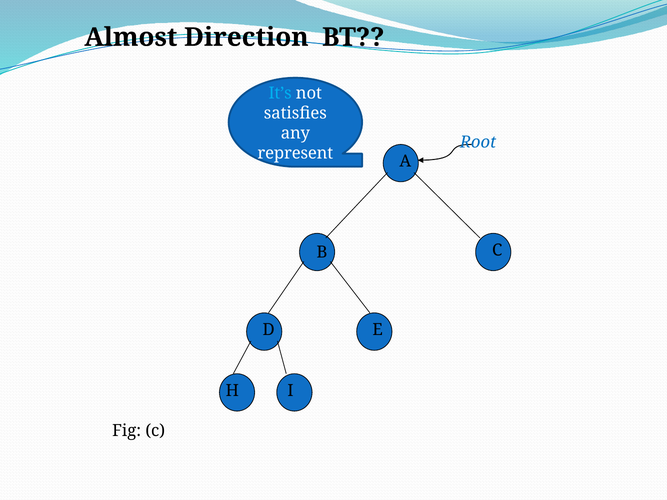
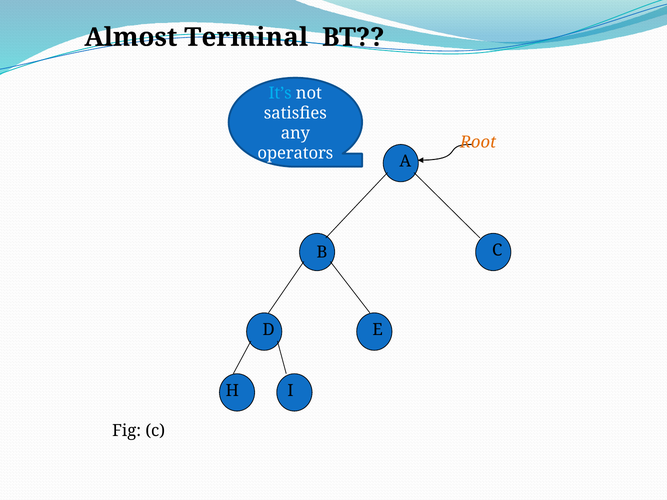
Direction: Direction -> Terminal
Root colour: blue -> orange
represent: represent -> operators
